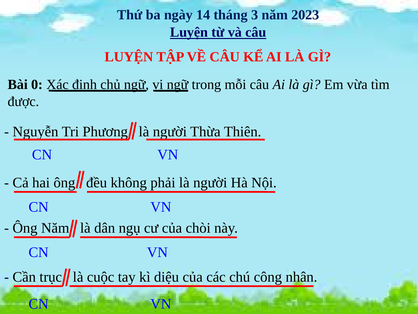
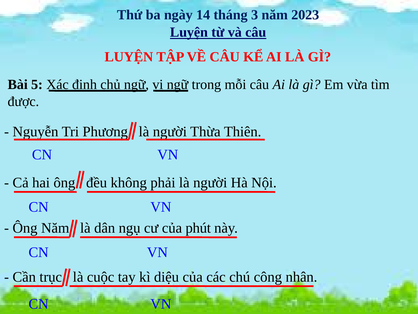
0: 0 -> 5
chòi: chòi -> phút
